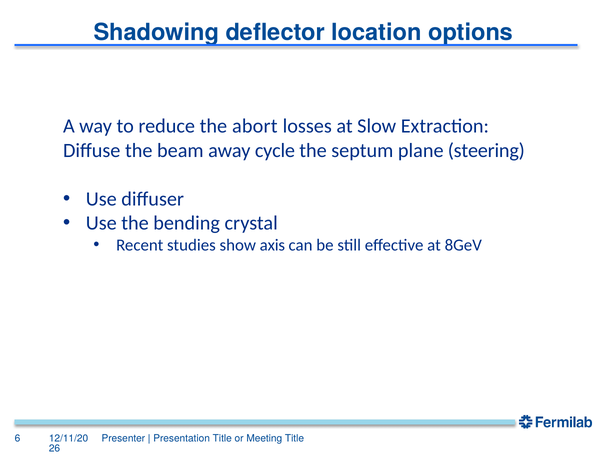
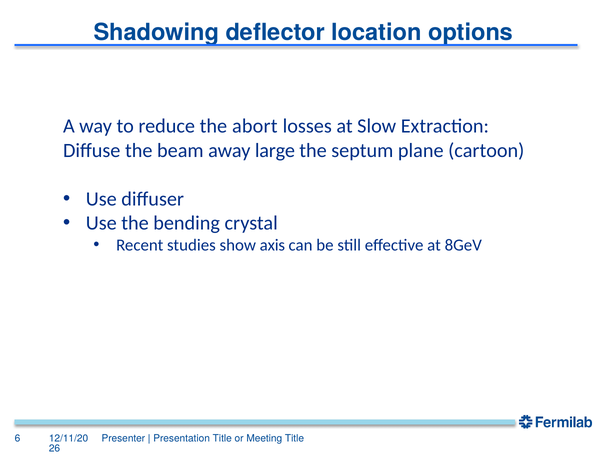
cycle: cycle -> large
steering: steering -> cartoon
